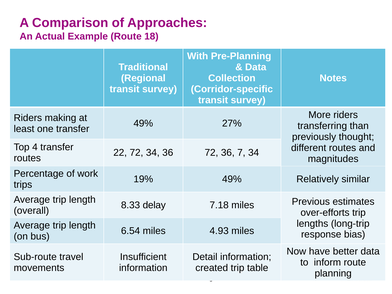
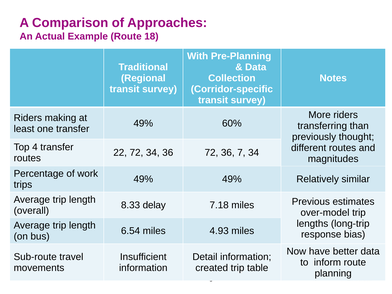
27%: 27% -> 60%
19% at (143, 179): 19% -> 49%
over-efforts: over-efforts -> over-model
